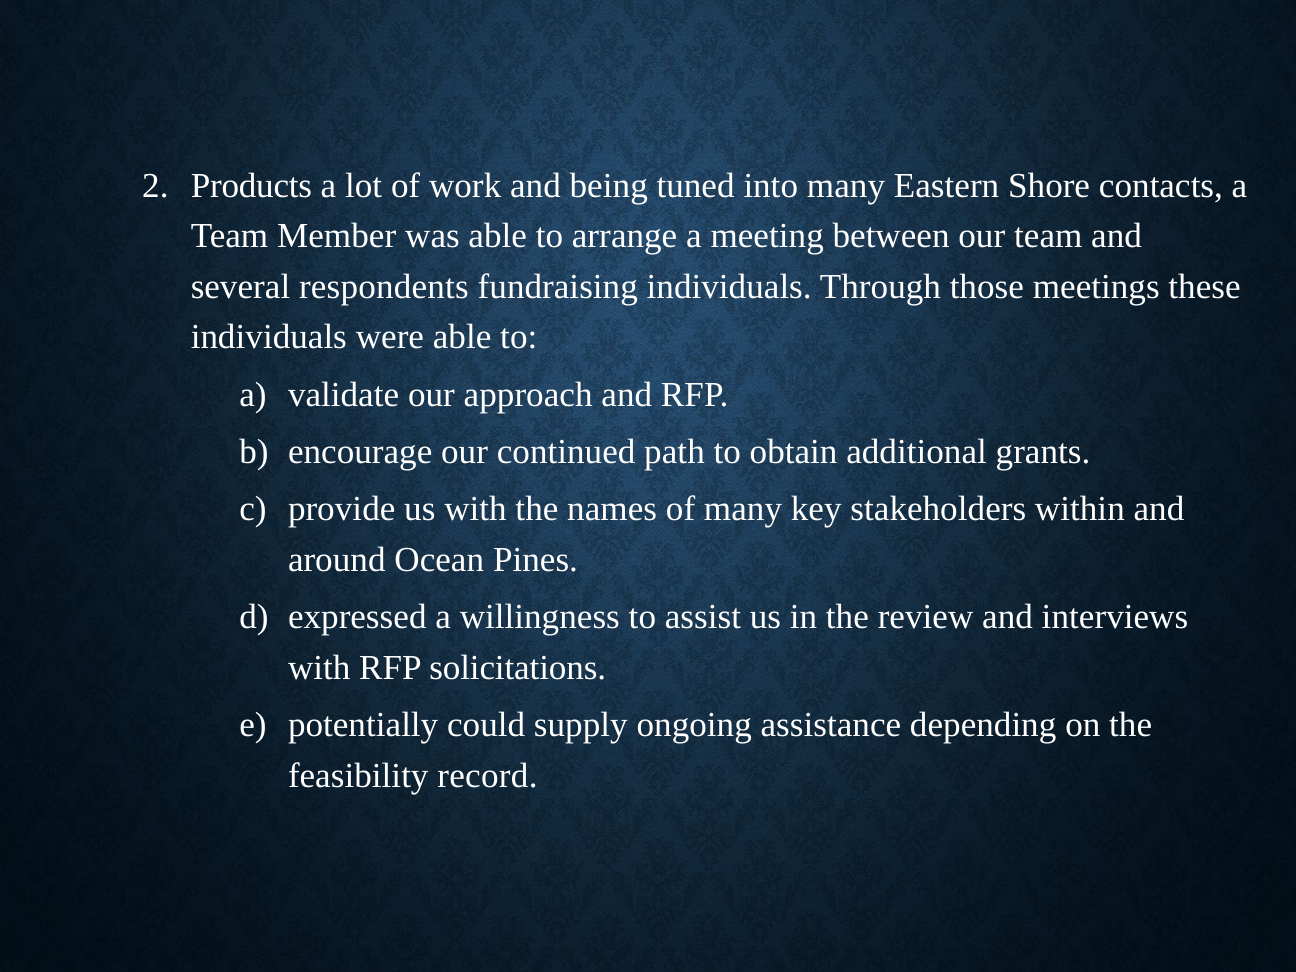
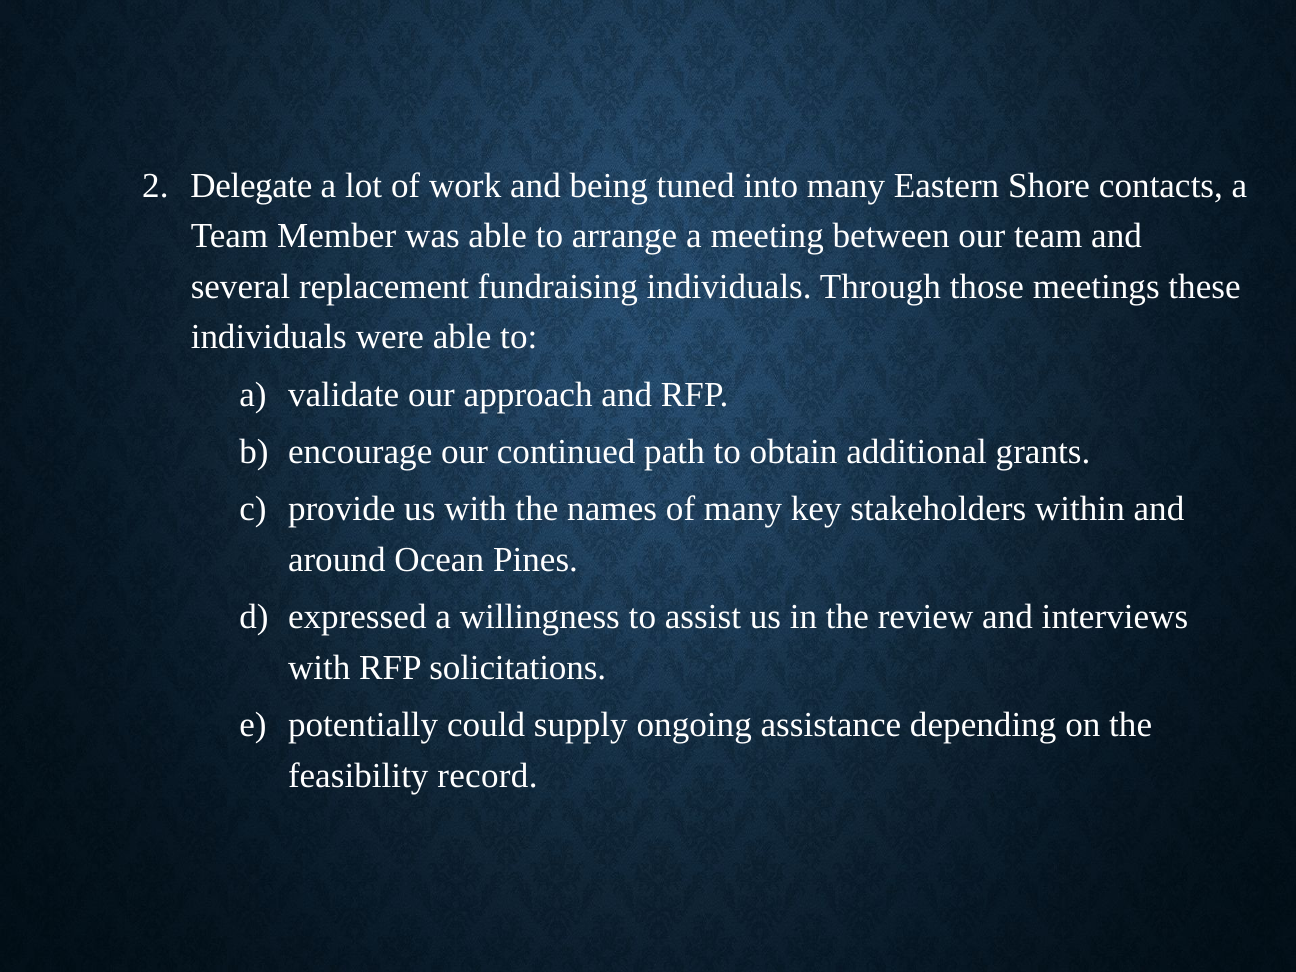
Products: Products -> Delegate
respondents: respondents -> replacement
